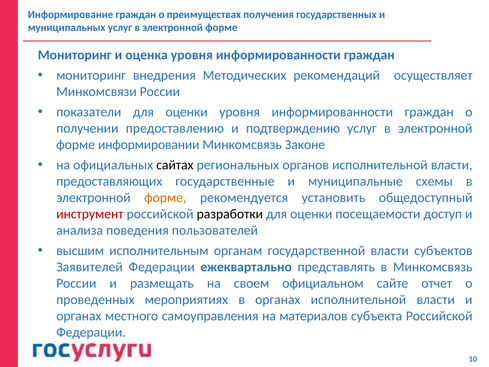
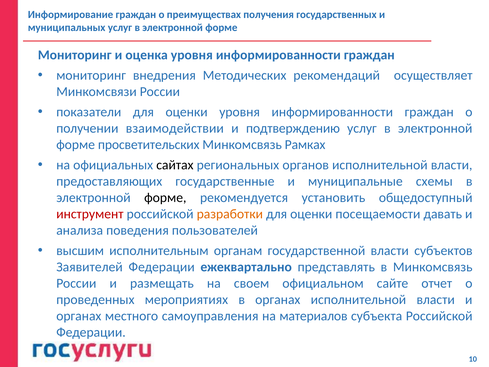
предоставлению: предоставлению -> взаимодействии
информировании: информировании -> просветительских
Законе: Законе -> Рамках
форме at (165, 198) colour: orange -> black
разработки colour: black -> orange
доступ: доступ -> давать
